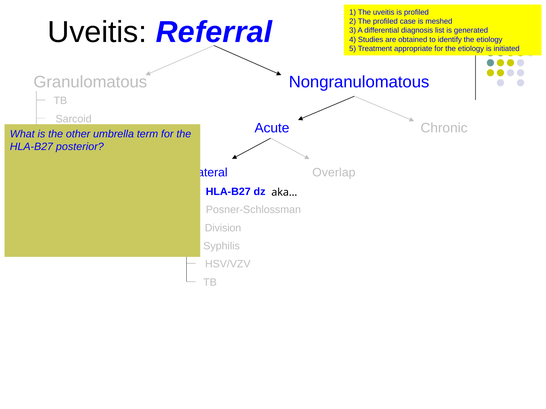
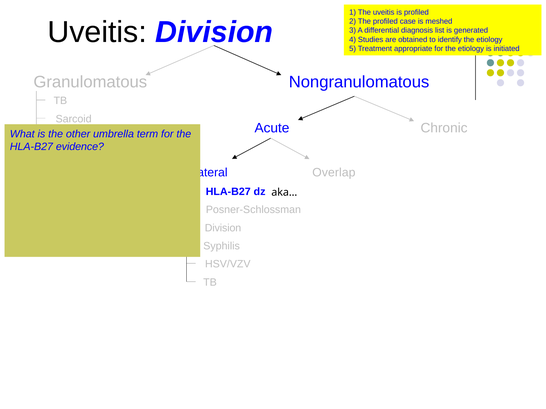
Uveitis Referral: Referral -> Division
posterior: posterior -> evidence
